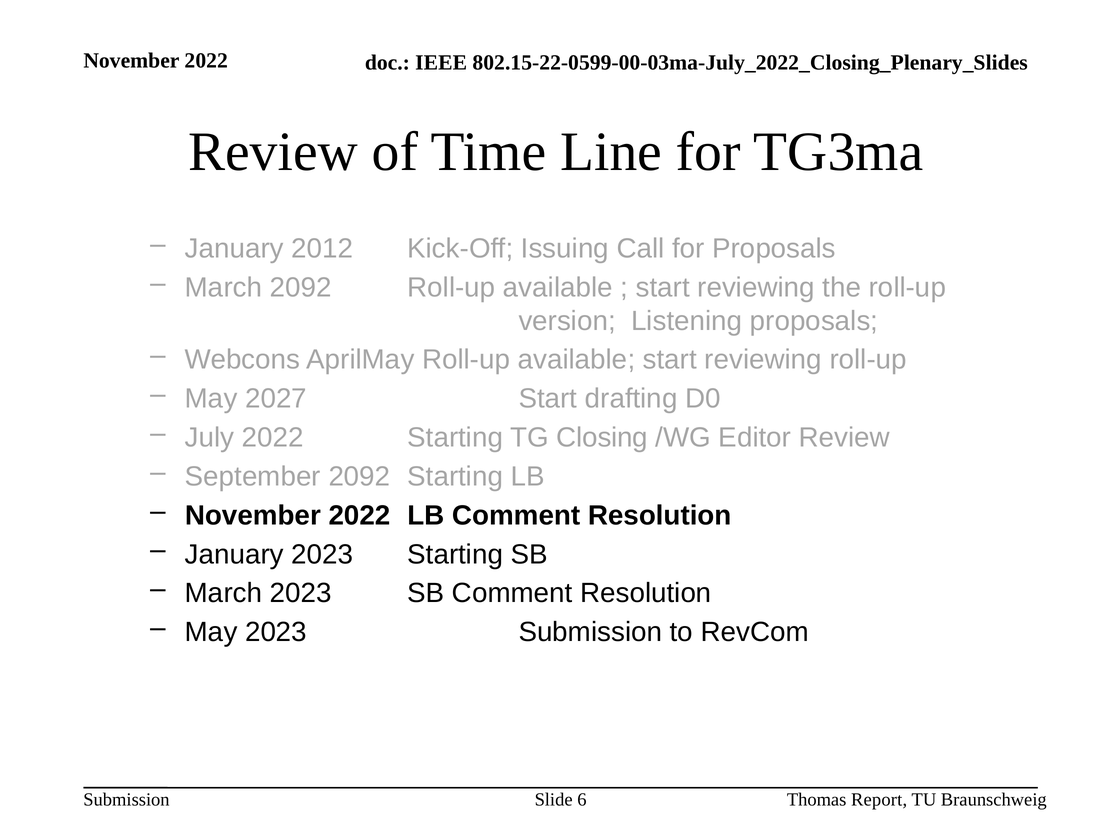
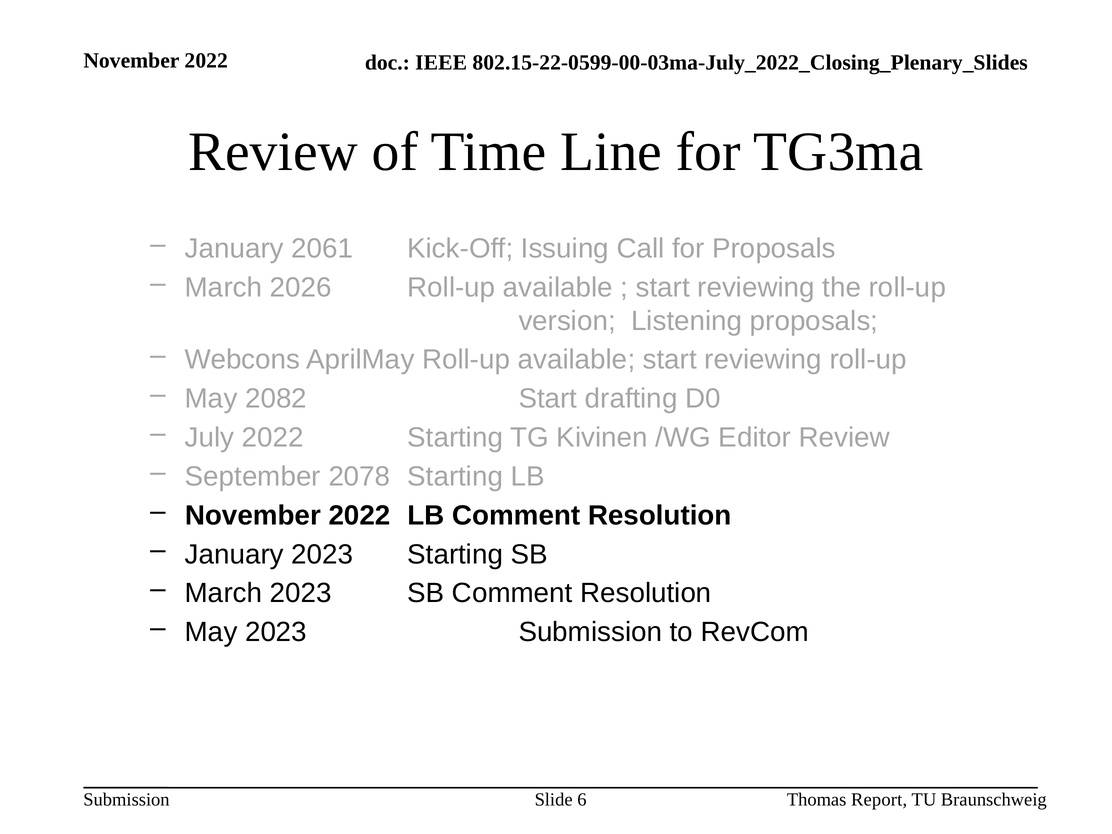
2012: 2012 -> 2061
March 2092: 2092 -> 2026
2027: 2027 -> 2082
Closing: Closing -> Kivinen
September 2092: 2092 -> 2078
